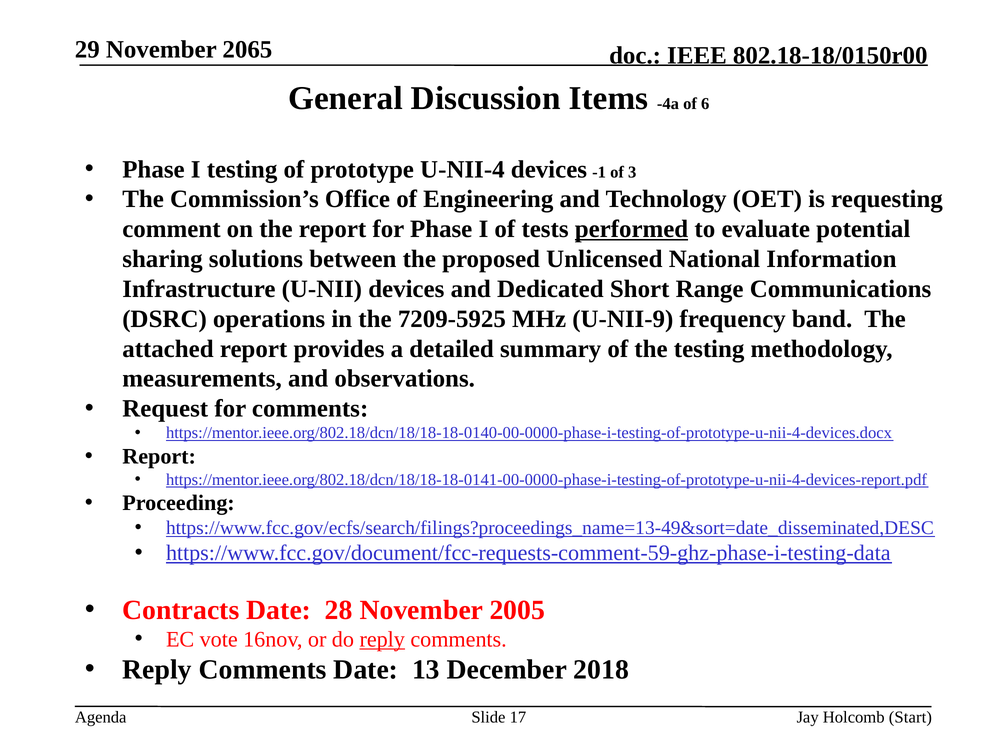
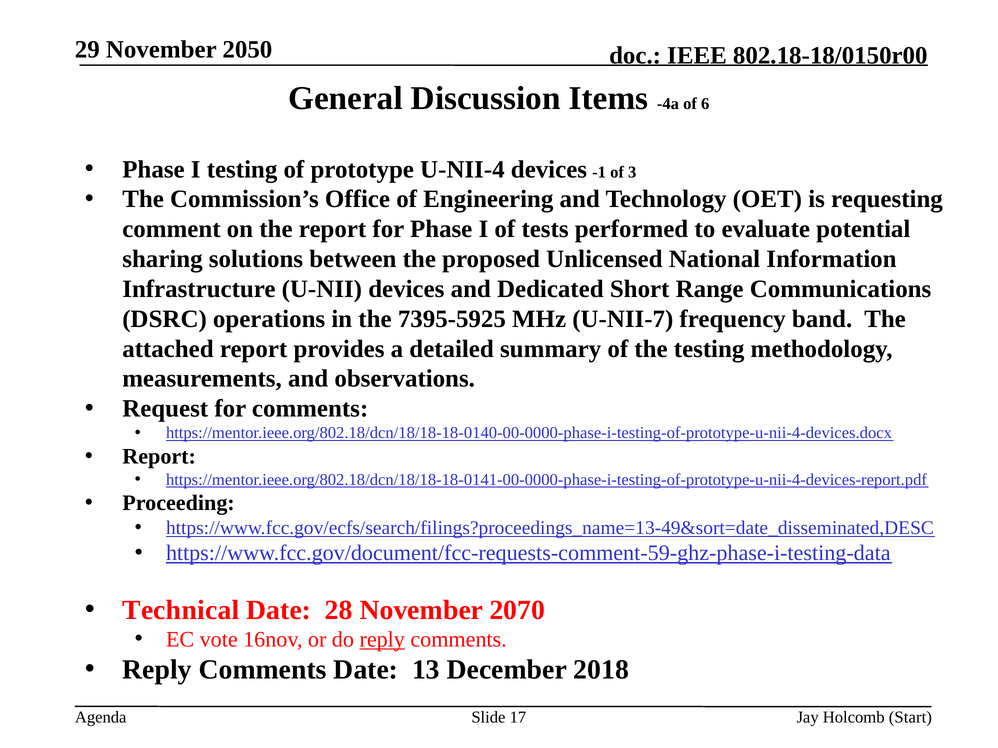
2065: 2065 -> 2050
performed underline: present -> none
7209-5925: 7209-5925 -> 7395-5925
U-NII-9: U-NII-9 -> U-NII-7
Contracts: Contracts -> Technical
2005: 2005 -> 2070
